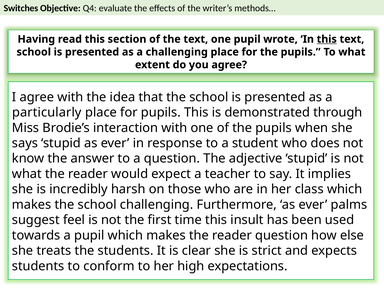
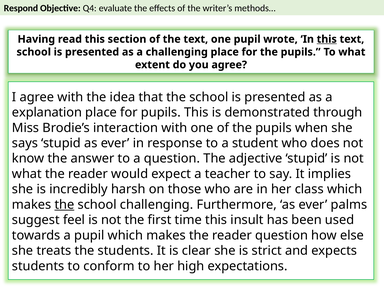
Switches: Switches -> Respond
particularly: particularly -> explanation
the at (64, 205) underline: none -> present
